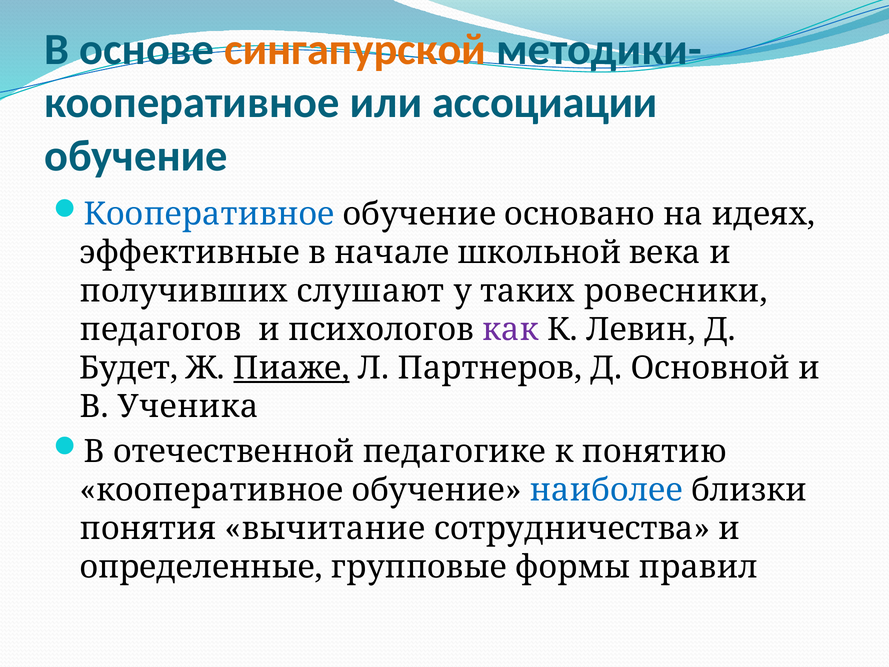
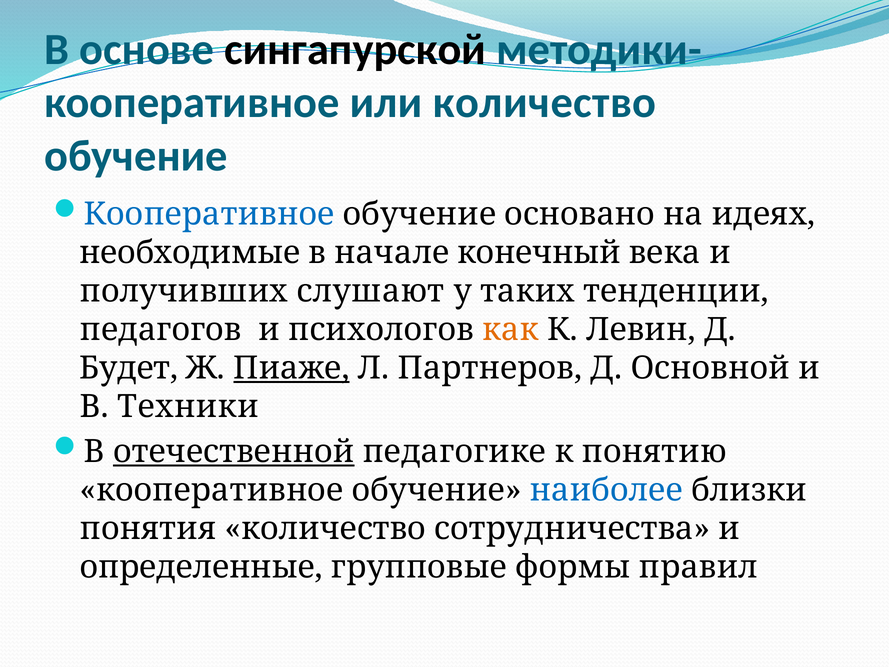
сингапурской colour: orange -> black
или ассоциации: ассоциации -> количество
эффективные: эффективные -> необходимые
школьной: школьной -> конечный
ровесники: ровесники -> тенденции
как colour: purple -> orange
Ученика: Ученика -> Техники
отечественной underline: none -> present
понятия вычитание: вычитание -> количество
